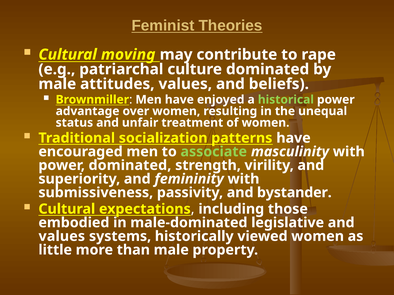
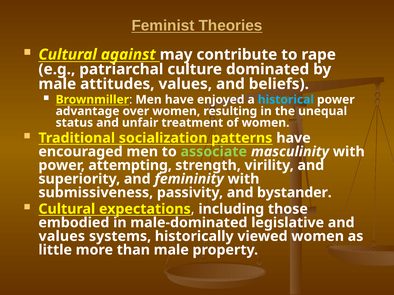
moving: moving -> against
historical colour: light green -> light blue
power dominated: dominated -> attempting
